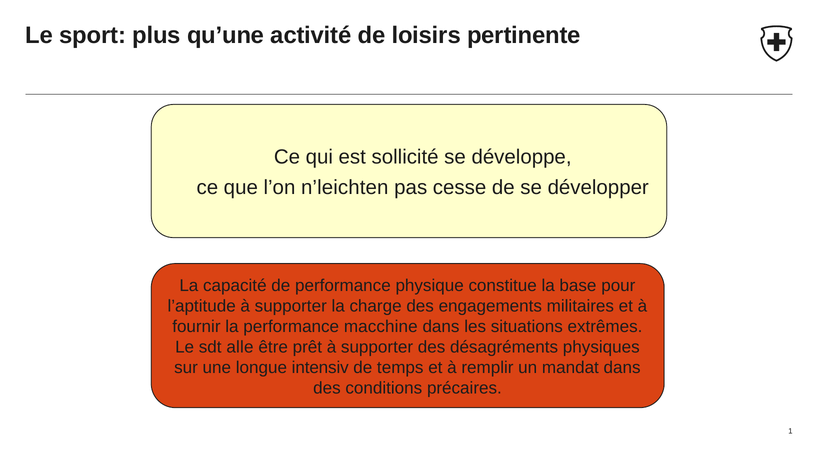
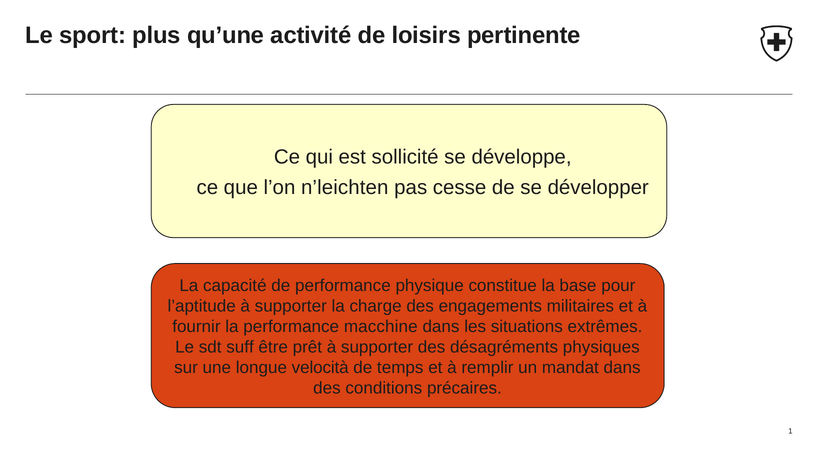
alle: alle -> suff
intensiv: intensiv -> velocità
